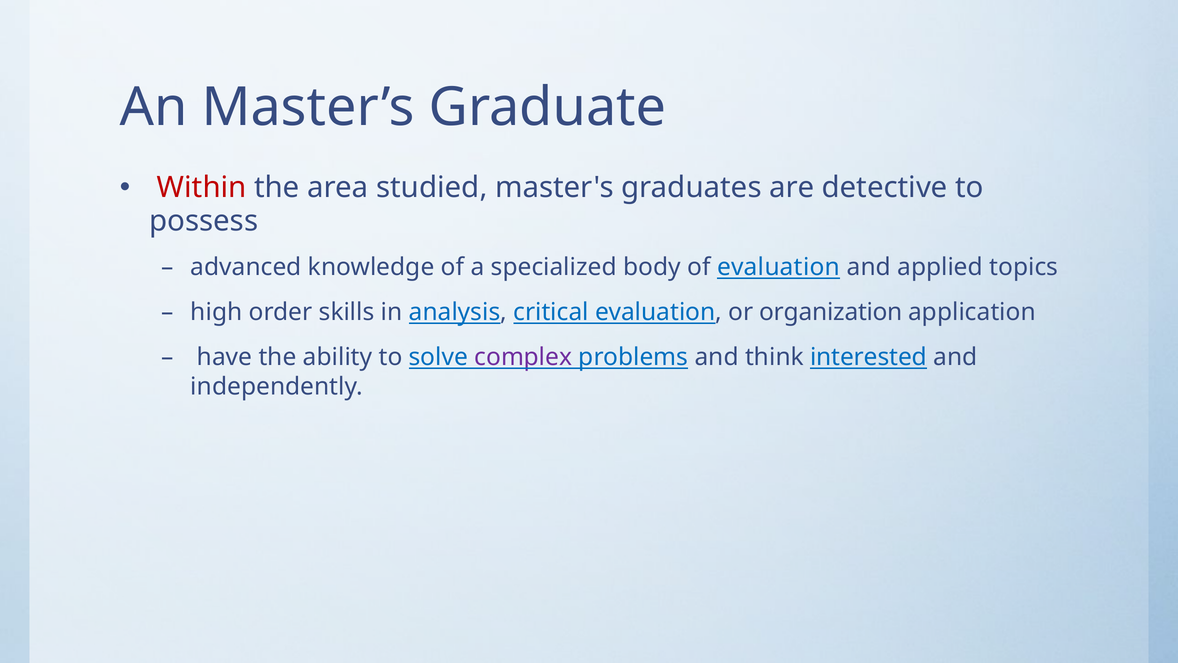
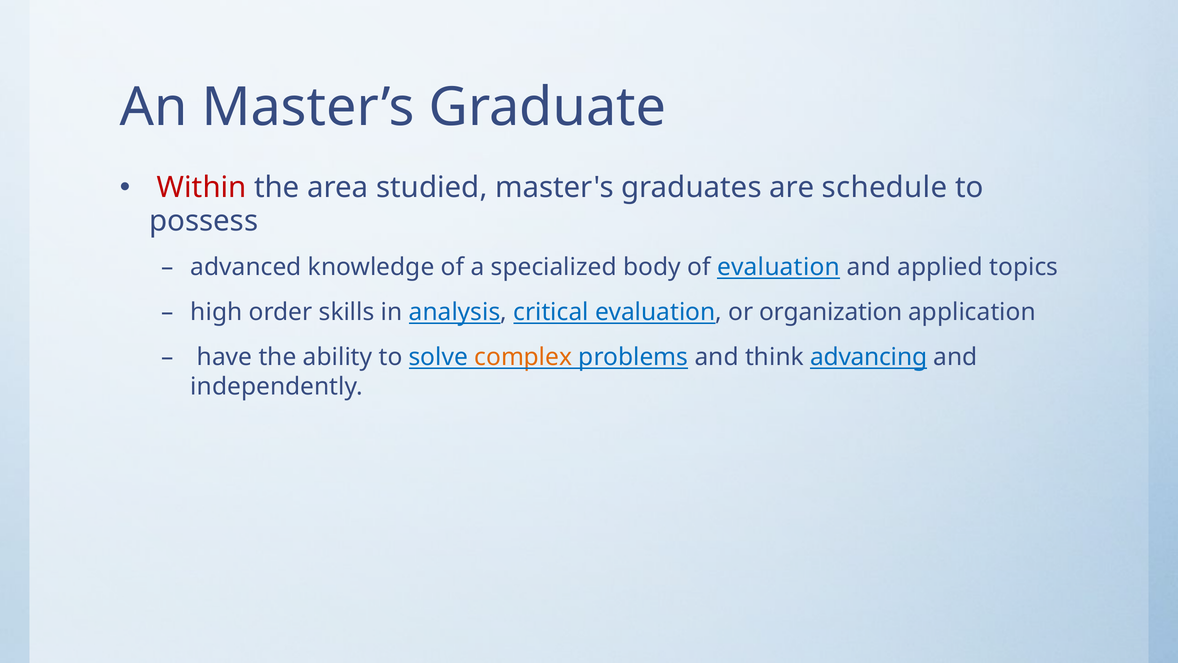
detective: detective -> schedule
complex colour: purple -> orange
interested: interested -> advancing
